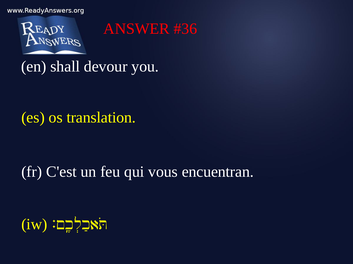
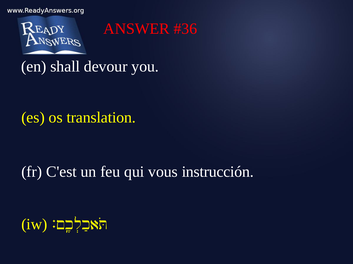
encuentran: encuentran -> instrucción
